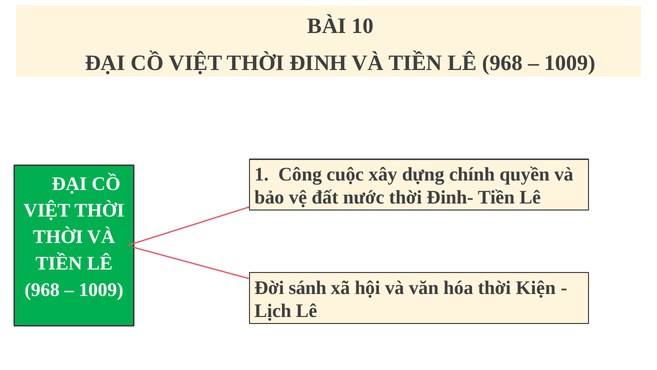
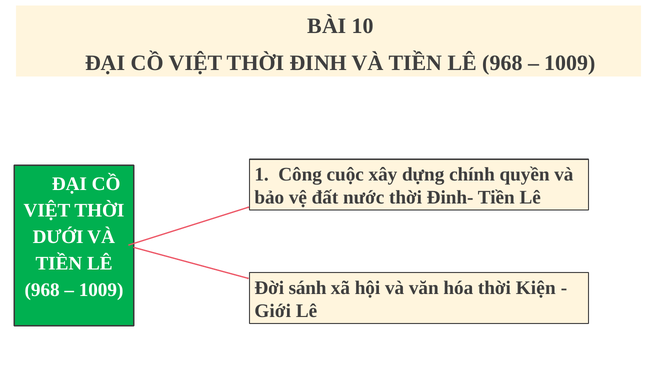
THỜI at (58, 237): THỜI -> DƯỚI
Lịch: Lịch -> Giới
